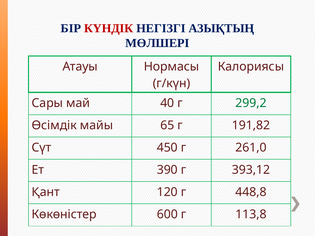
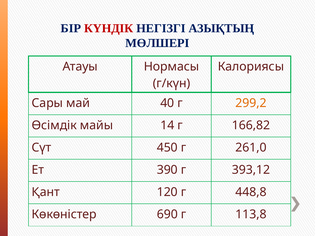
299,2 colour: green -> orange
65: 65 -> 14
191,82: 191,82 -> 166,82
600: 600 -> 690
